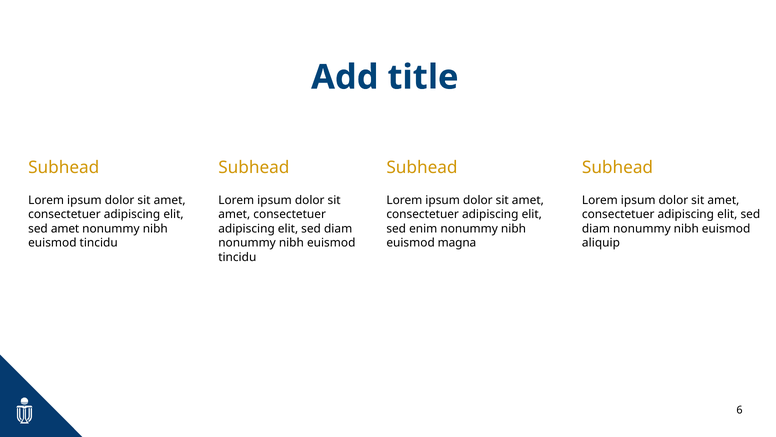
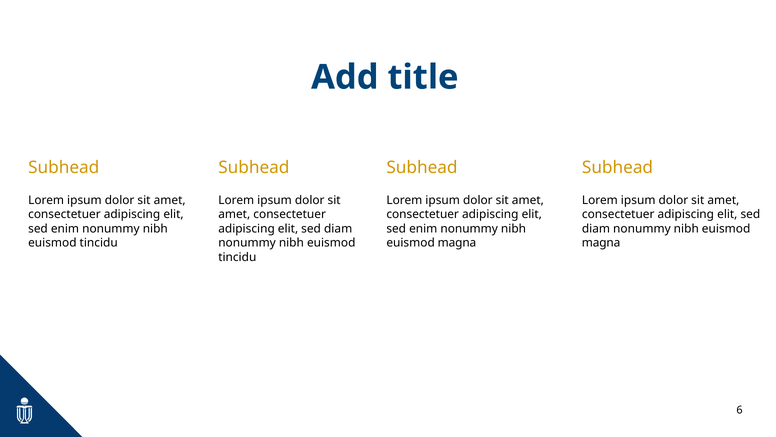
amet at (65, 228): amet -> enim
aliquip at (601, 243): aliquip -> magna
